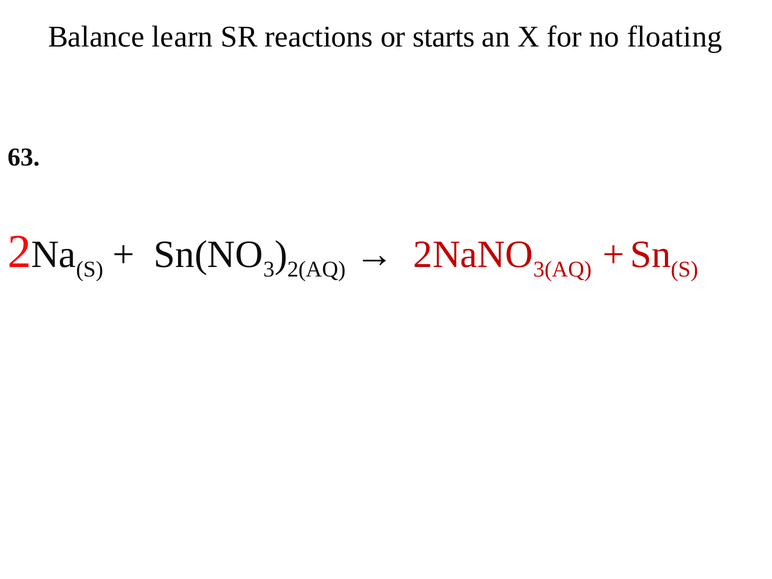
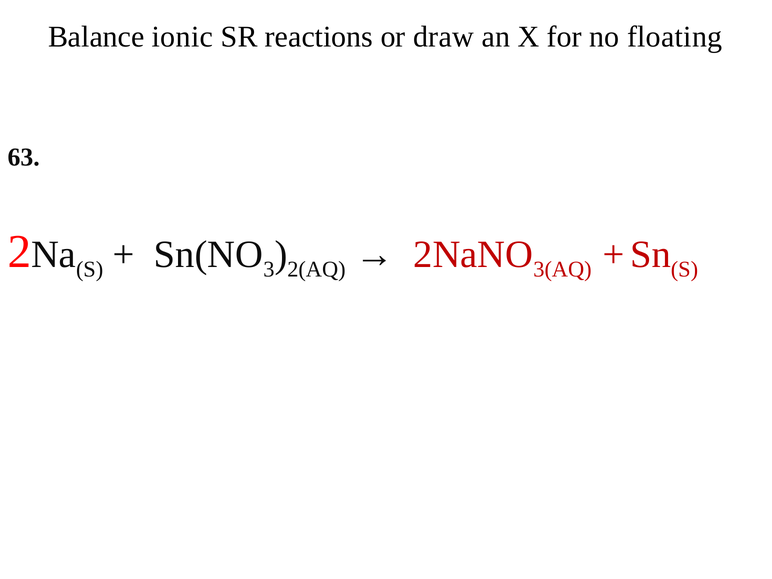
learn: learn -> ionic
starts: starts -> draw
